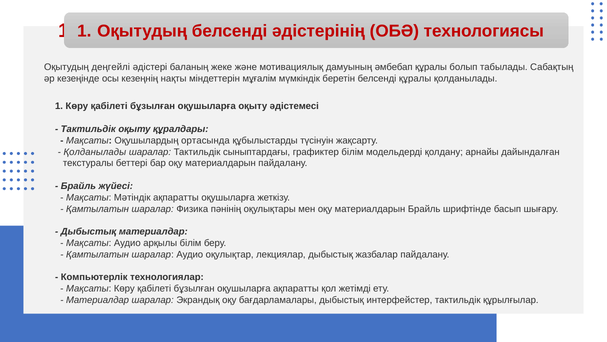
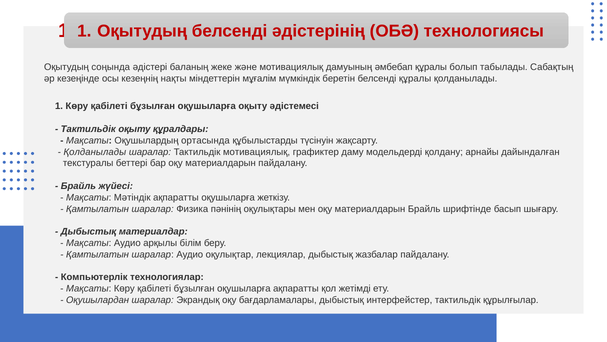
деңгейлі: деңгейлі -> соңында
Тактильдік сыныптардағы: сыныптардағы -> мотивациялық
графиктер білім: білім -> даму
Материалдар at (98, 300): Материалдар -> Оқушылардан
